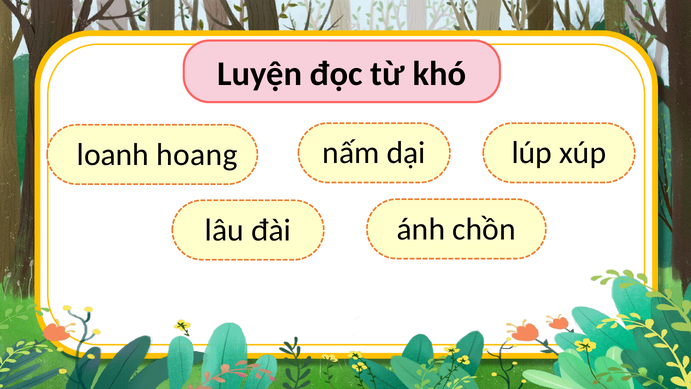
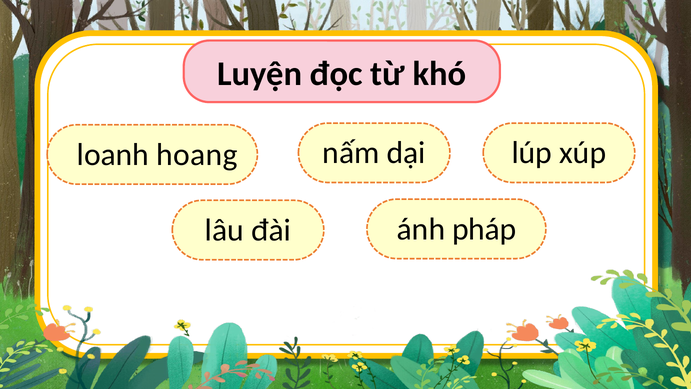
chồn: chồn -> pháp
